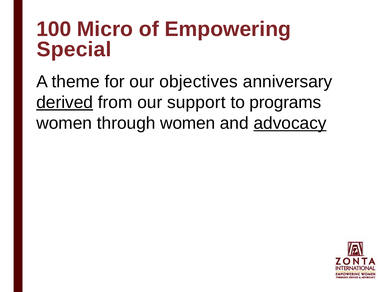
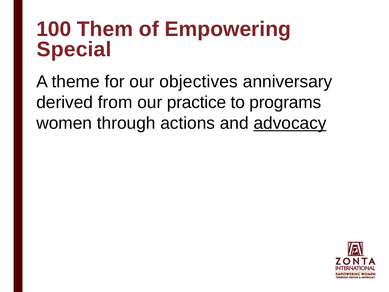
Micro: Micro -> Them
derived underline: present -> none
support: support -> practice
through women: women -> actions
